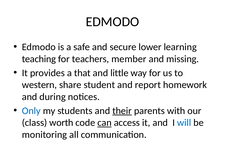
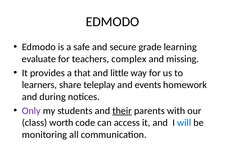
lower: lower -> grade
teaching: teaching -> evaluate
member: member -> complex
western: western -> learners
student: student -> teleplay
report: report -> events
Only colour: blue -> purple
can underline: present -> none
